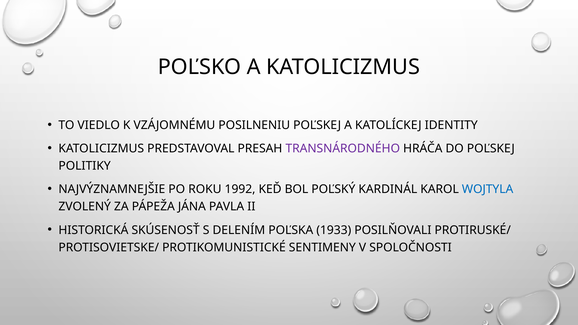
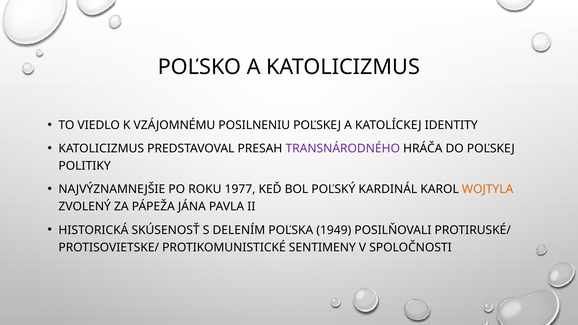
1992: 1992 -> 1977
WOJTYLA colour: blue -> orange
1933: 1933 -> 1949
